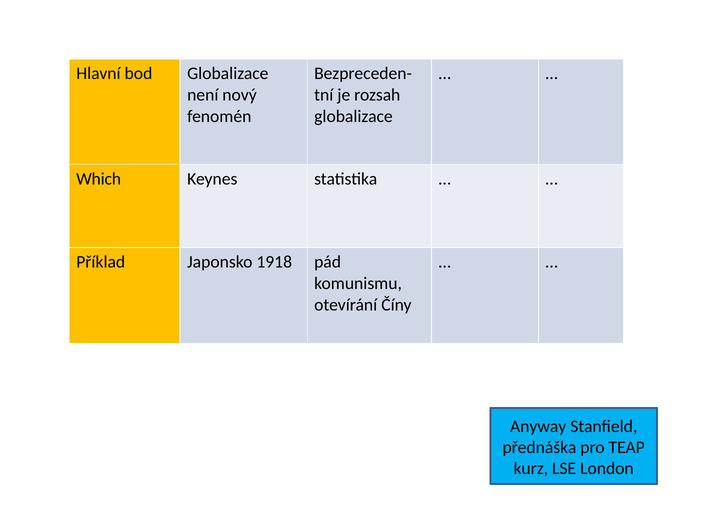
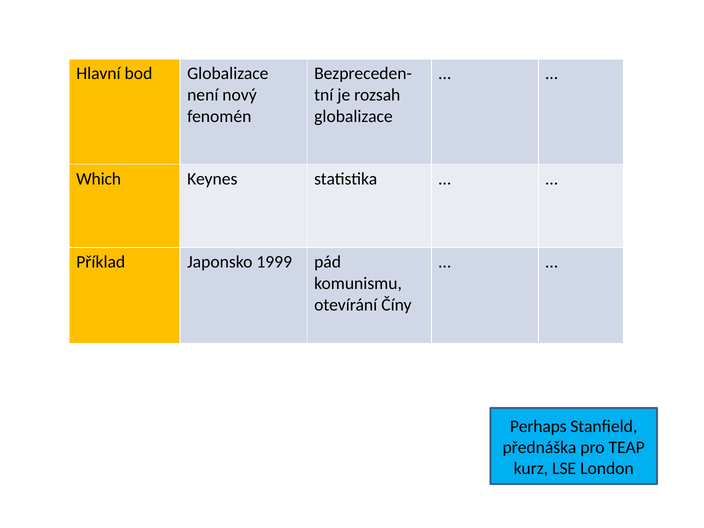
1918: 1918 -> 1999
Anyway: Anyway -> Perhaps
